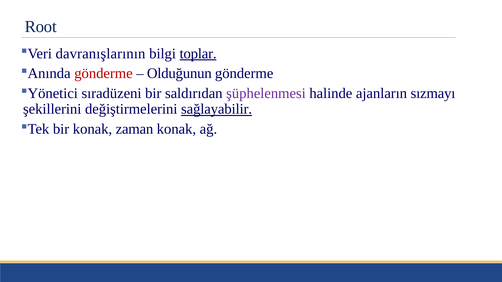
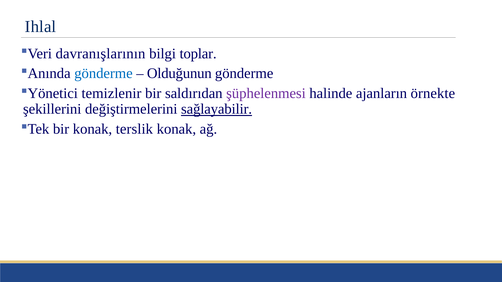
Root: Root -> Ihlal
toplar underline: present -> none
gönderme at (103, 74) colour: red -> blue
sıradüzeni: sıradüzeni -> temizlenir
sızmayı: sızmayı -> örnekte
zaman: zaman -> terslik
